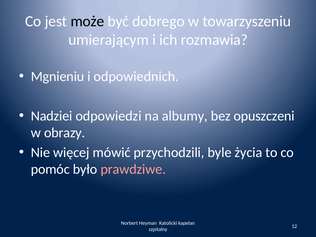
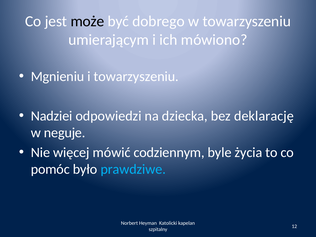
rozmawia: rozmawia -> mówiono
i odpowiednich: odpowiednich -> towarzyszeniu
albumy: albumy -> dziecka
opuszczeni: opuszczeni -> deklarację
obrazy: obrazy -> neguje
przychodzili: przychodzili -> codziennym
prawdziwe colour: pink -> light blue
